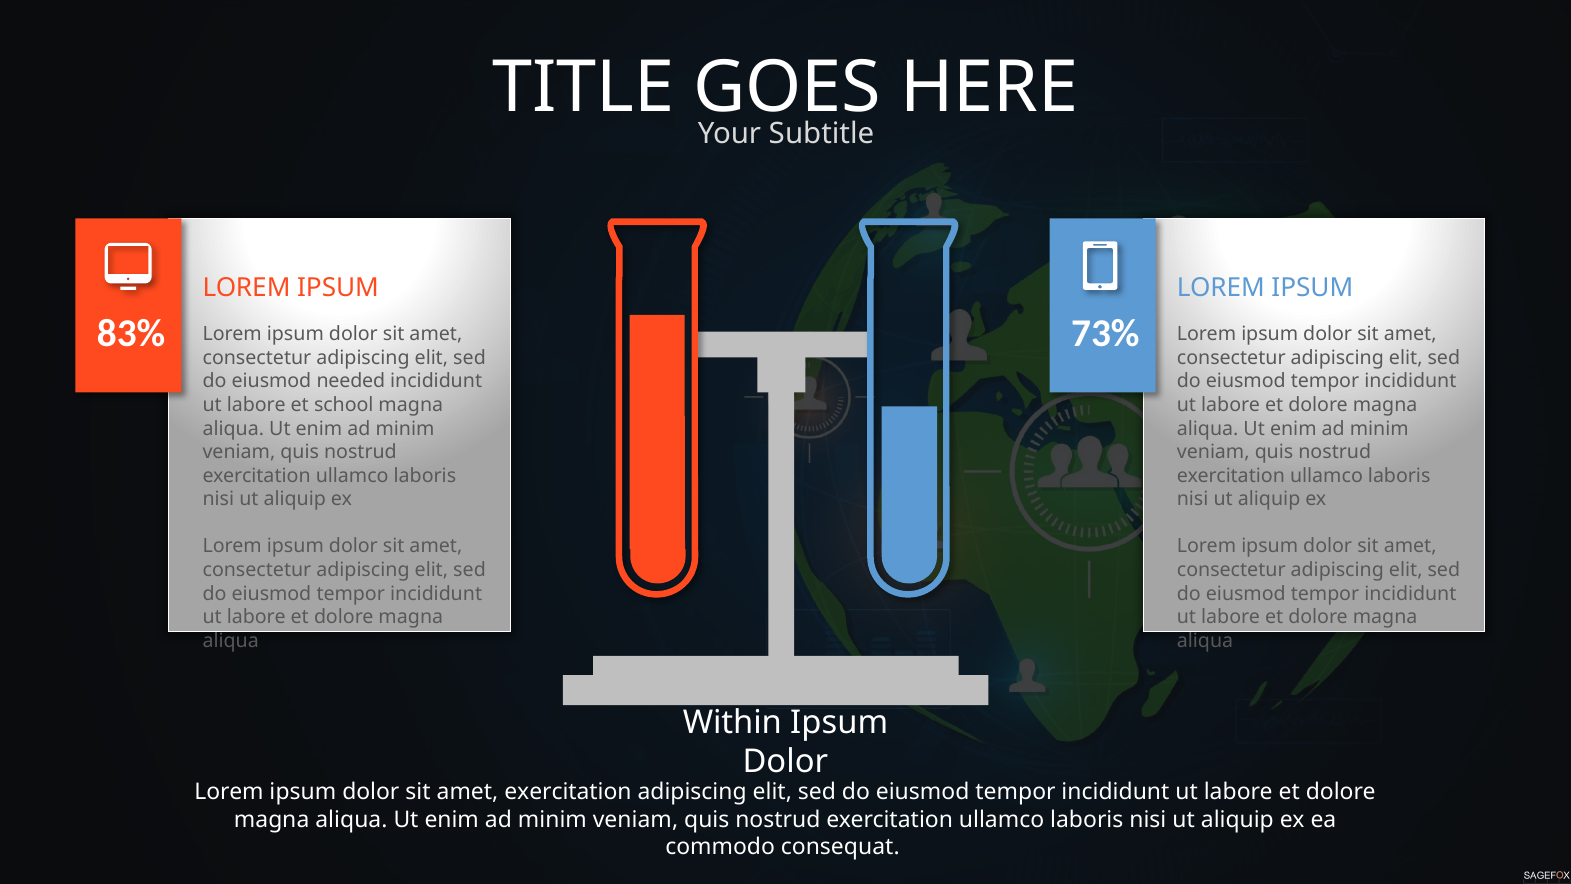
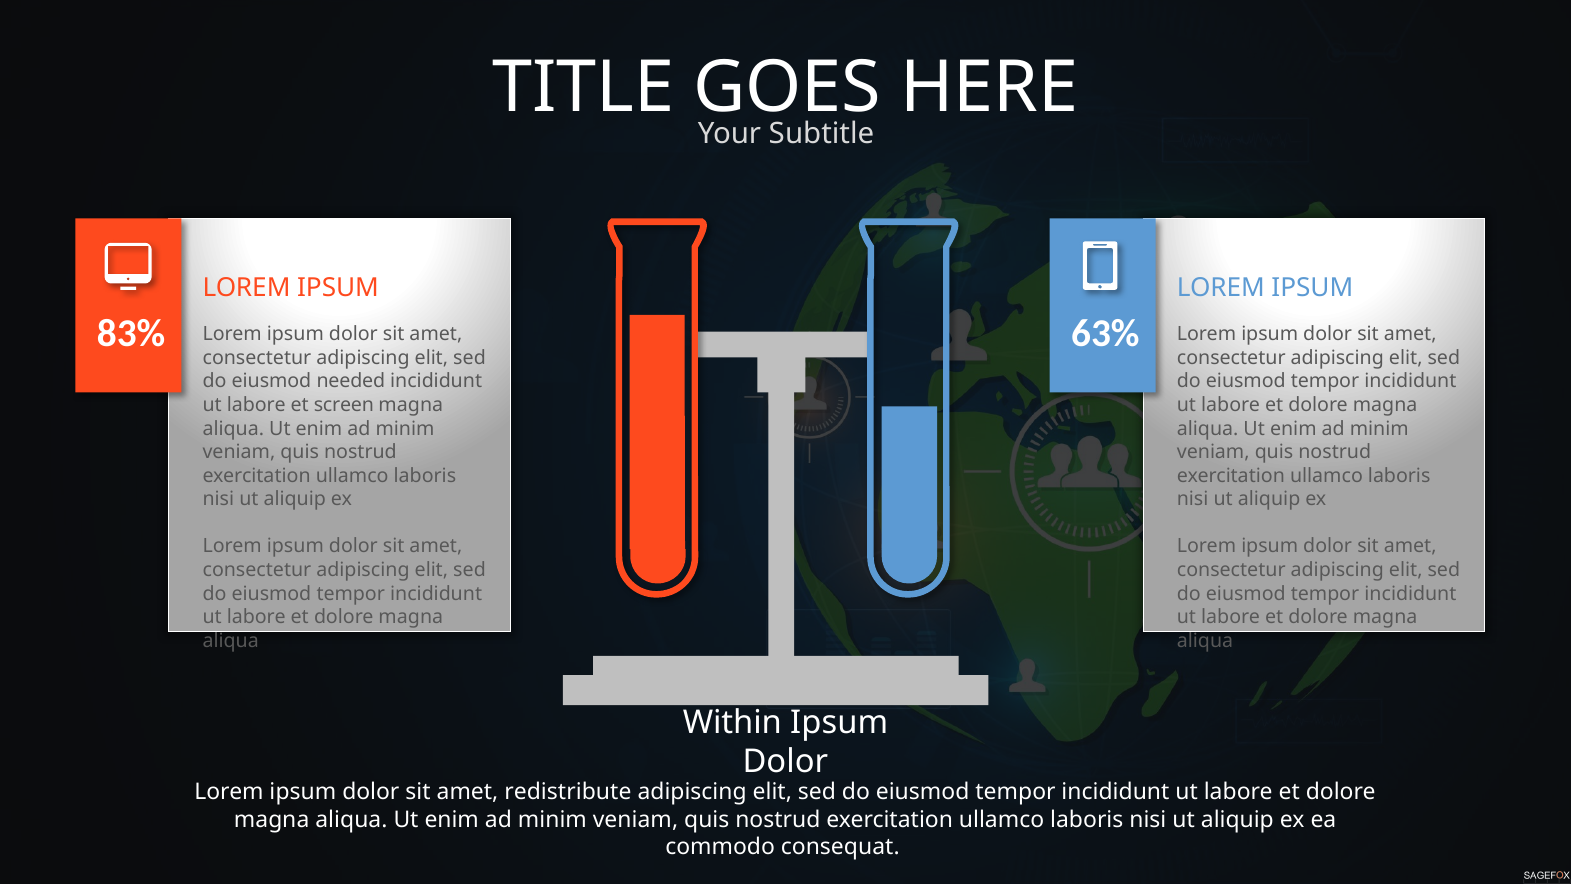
73%: 73% -> 63%
school: school -> screen
amet exercitation: exercitation -> redistribute
